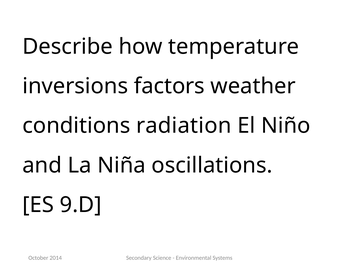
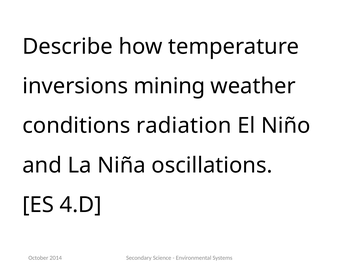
factors: factors -> mining
9.D: 9.D -> 4.D
